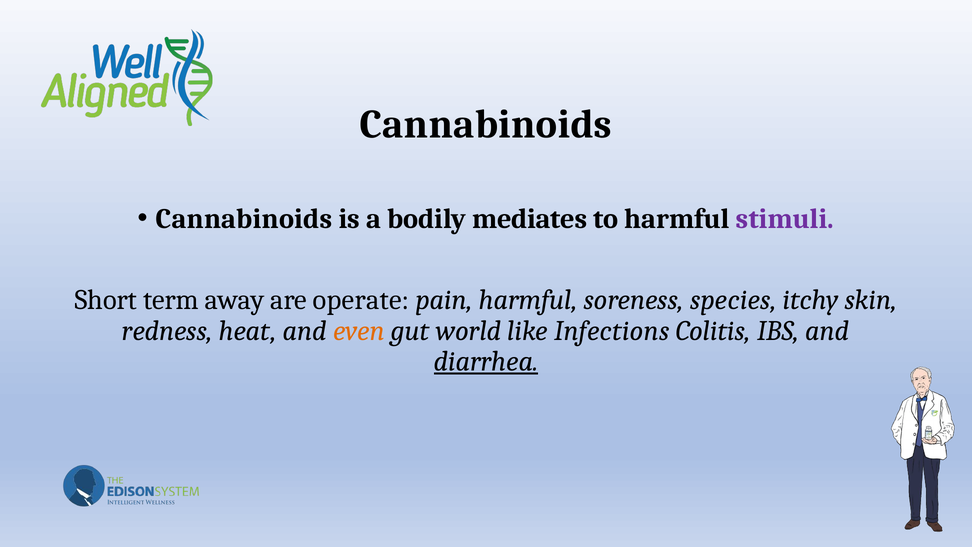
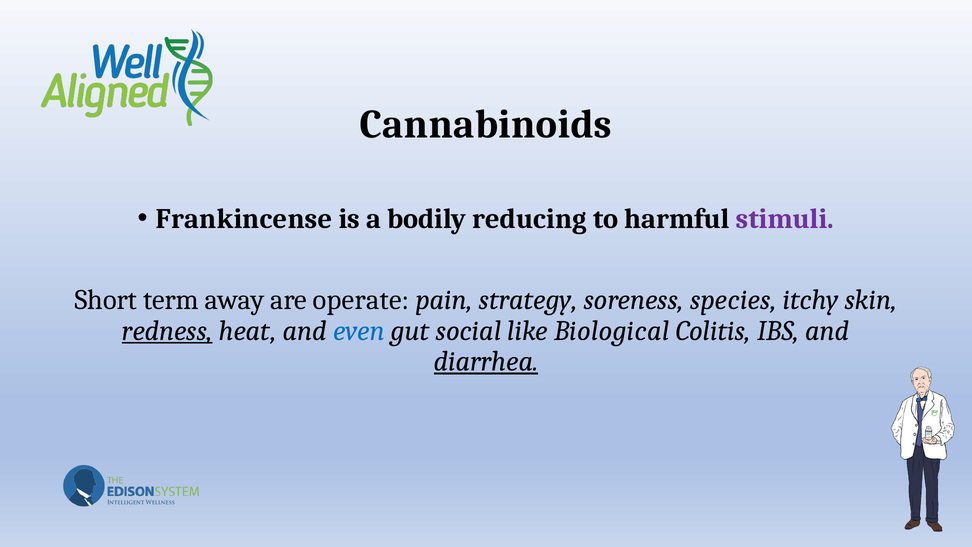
Cannabinoids at (244, 219): Cannabinoids -> Frankincense
mediates: mediates -> reducing
pain harmful: harmful -> strategy
redness underline: none -> present
even colour: orange -> blue
world: world -> social
Infections: Infections -> Biological
